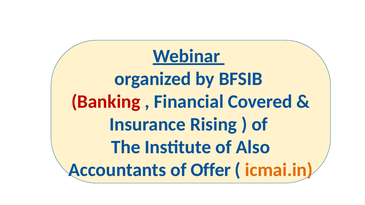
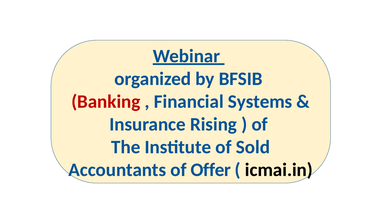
Covered: Covered -> Systems
Also: Also -> Sold
icmai.in colour: orange -> black
